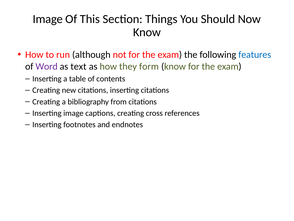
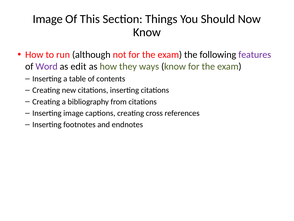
features colour: blue -> purple
text: text -> edit
form: form -> ways
